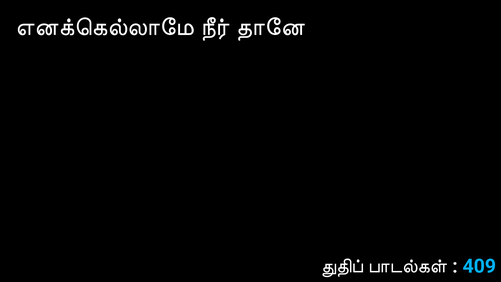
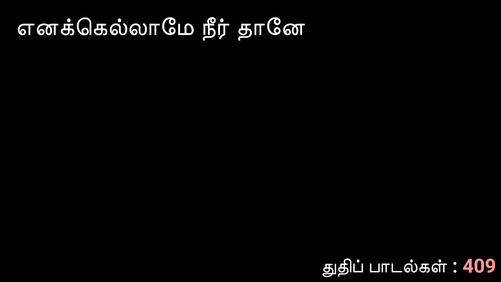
409 colour: light blue -> pink
